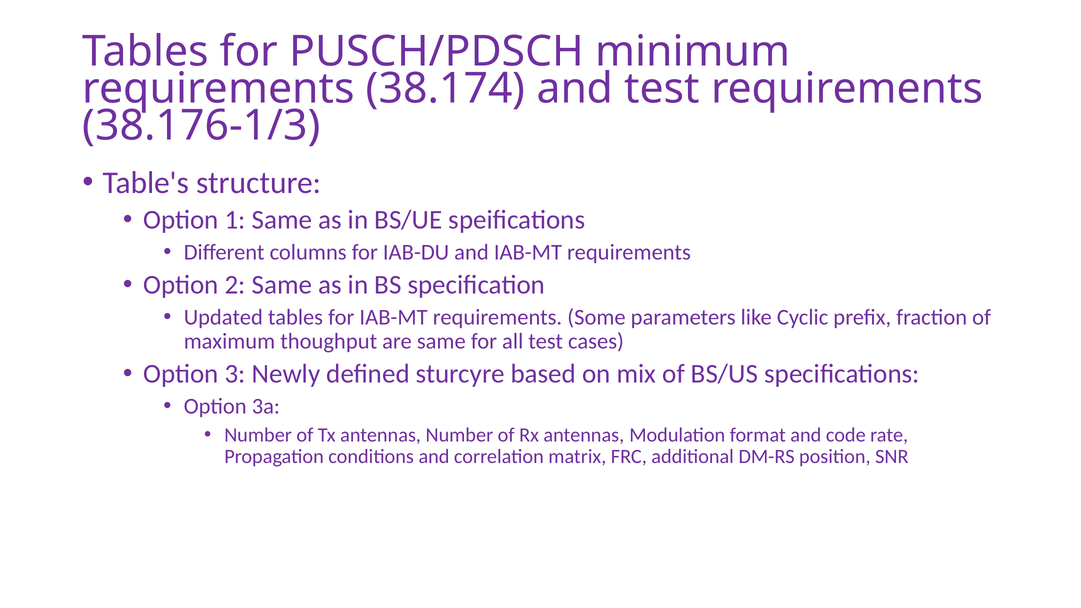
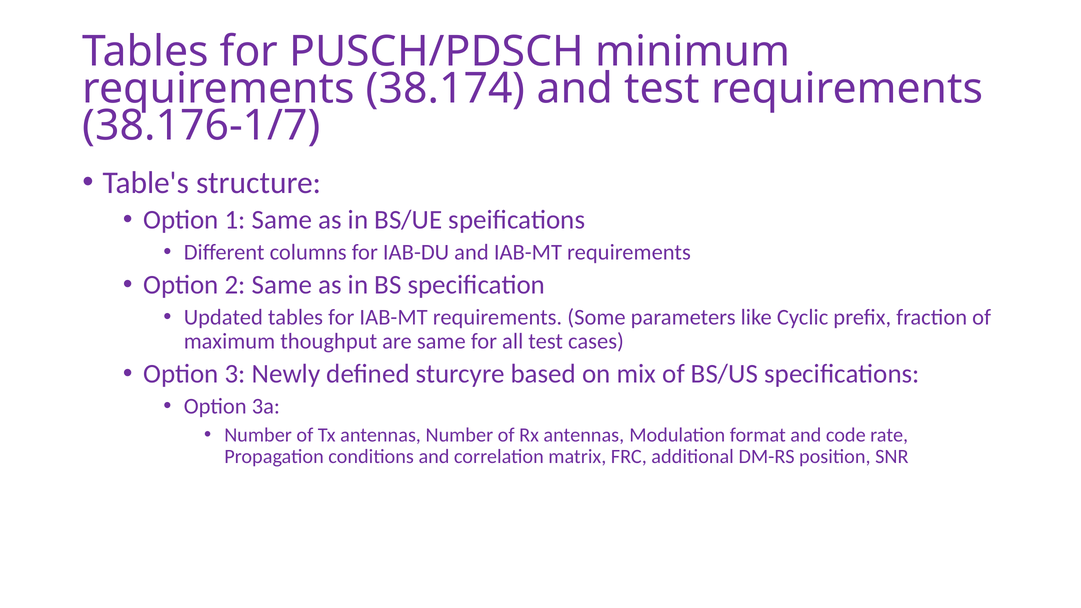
38.176-1/3: 38.176-1/3 -> 38.176-1/7
